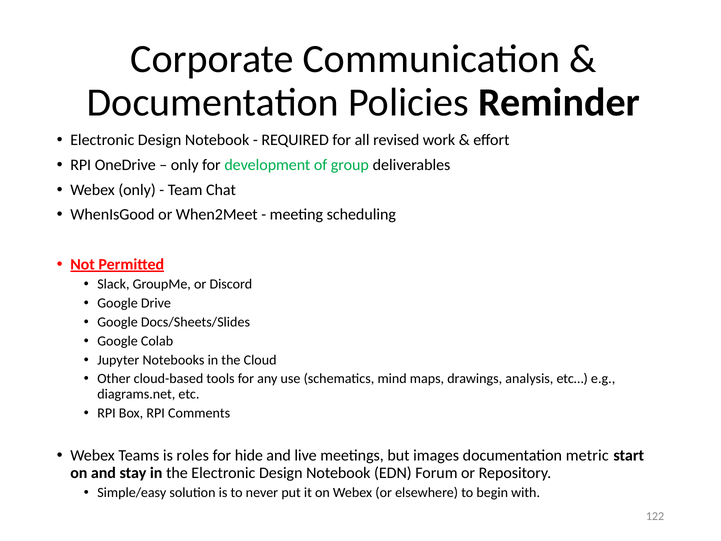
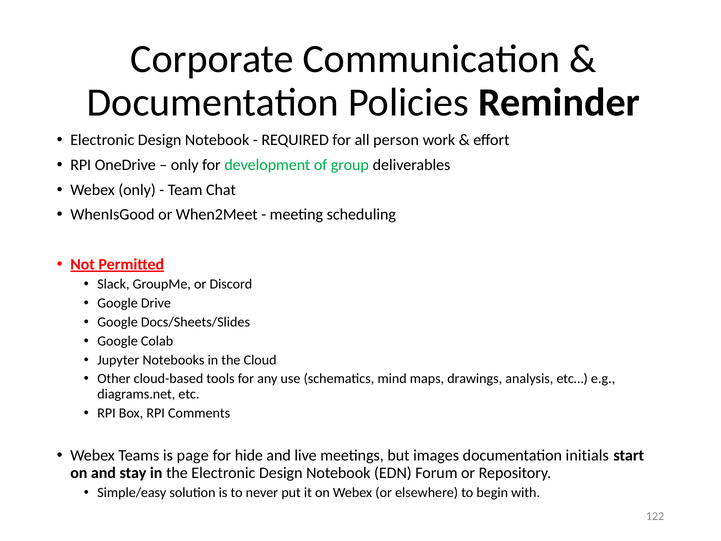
revised: revised -> person
roles: roles -> page
metric: metric -> initials
